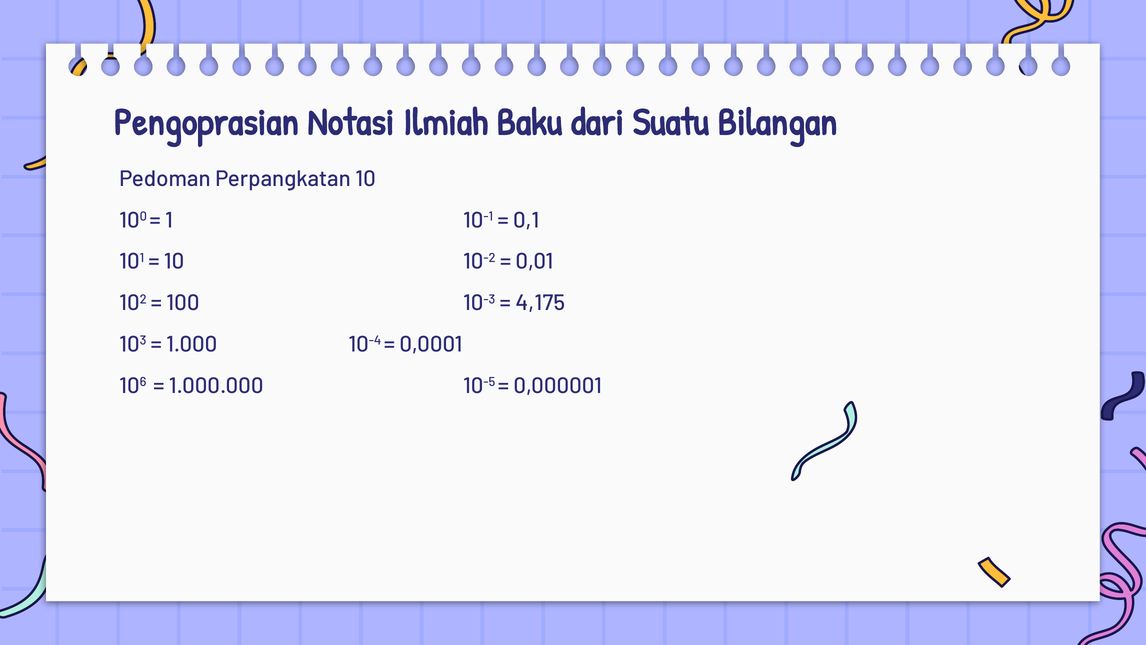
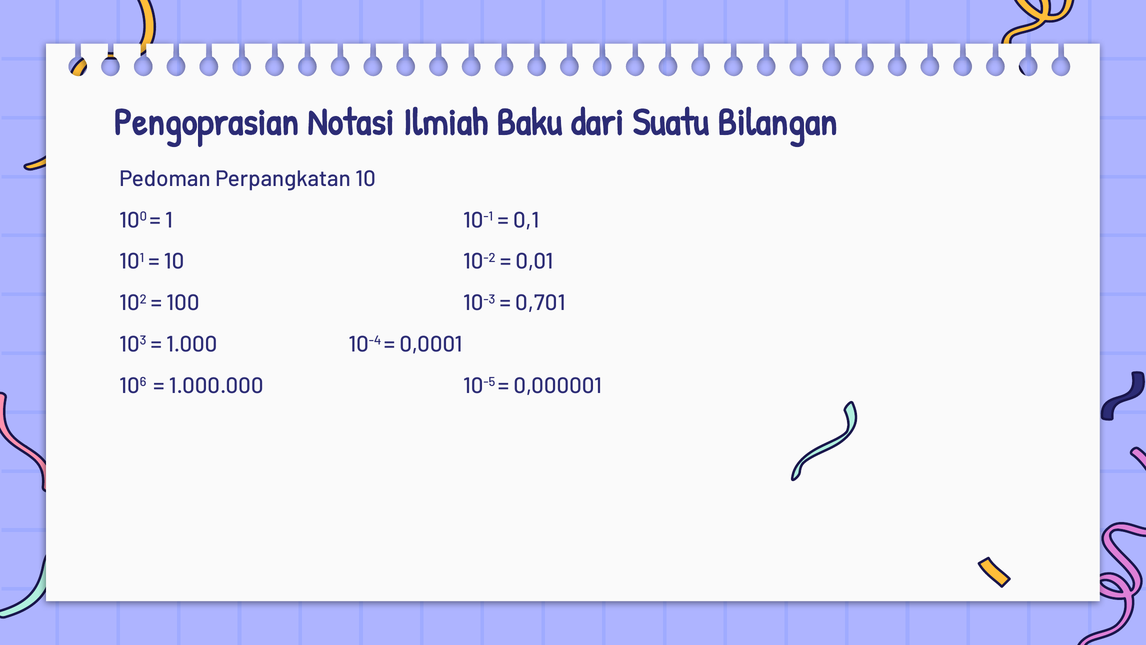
4,175: 4,175 -> 0,701
